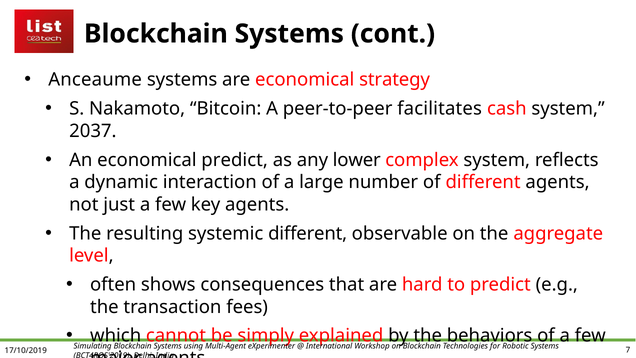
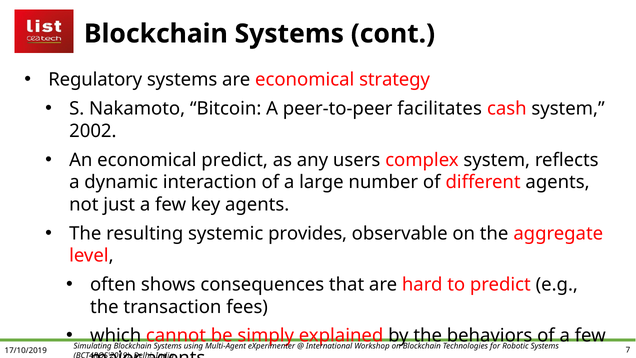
Anceaume: Anceaume -> Regulatory
2037: 2037 -> 2002
lower: lower -> users
systemic different: different -> provides
